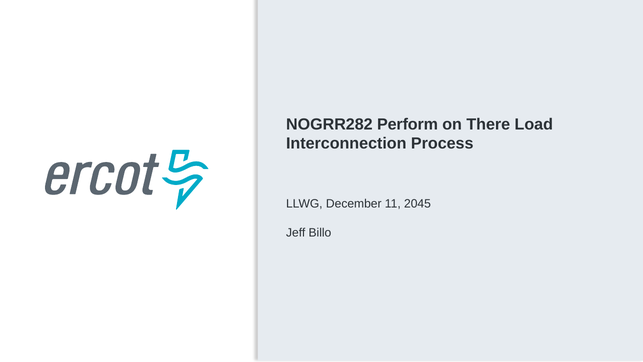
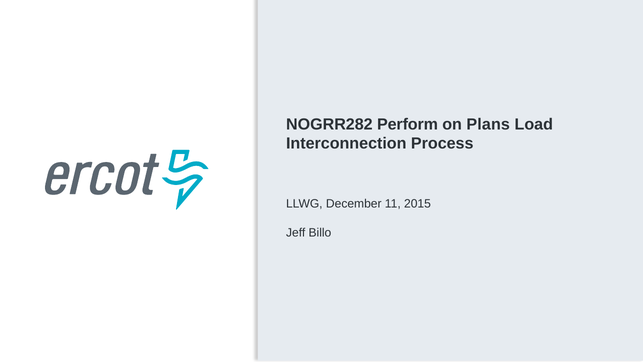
There: There -> Plans
2045: 2045 -> 2015
